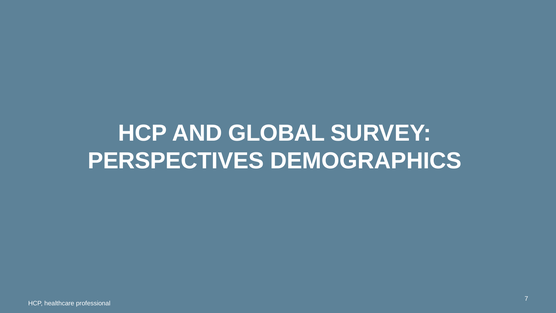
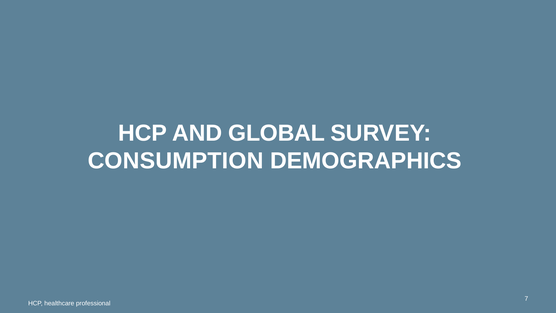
PERSPECTIVES: PERSPECTIVES -> CONSUMPTION
